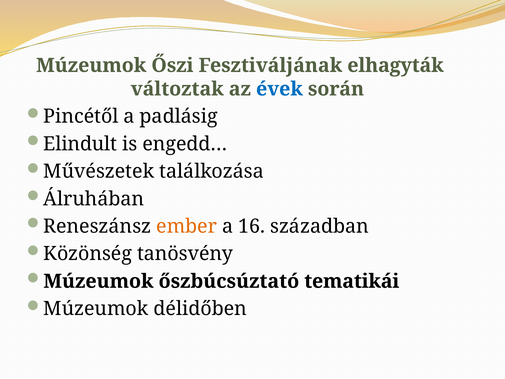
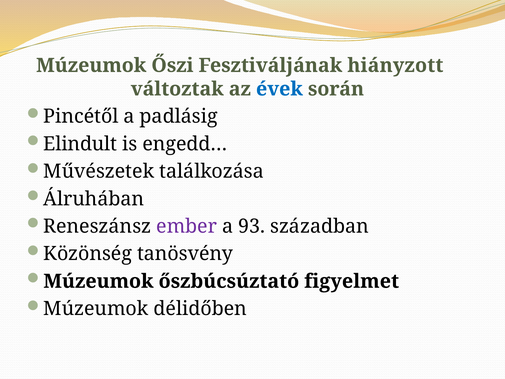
elhagyták: elhagyták -> hiányzott
ember colour: orange -> purple
16: 16 -> 93
tematikái: tematikái -> figyelmet
